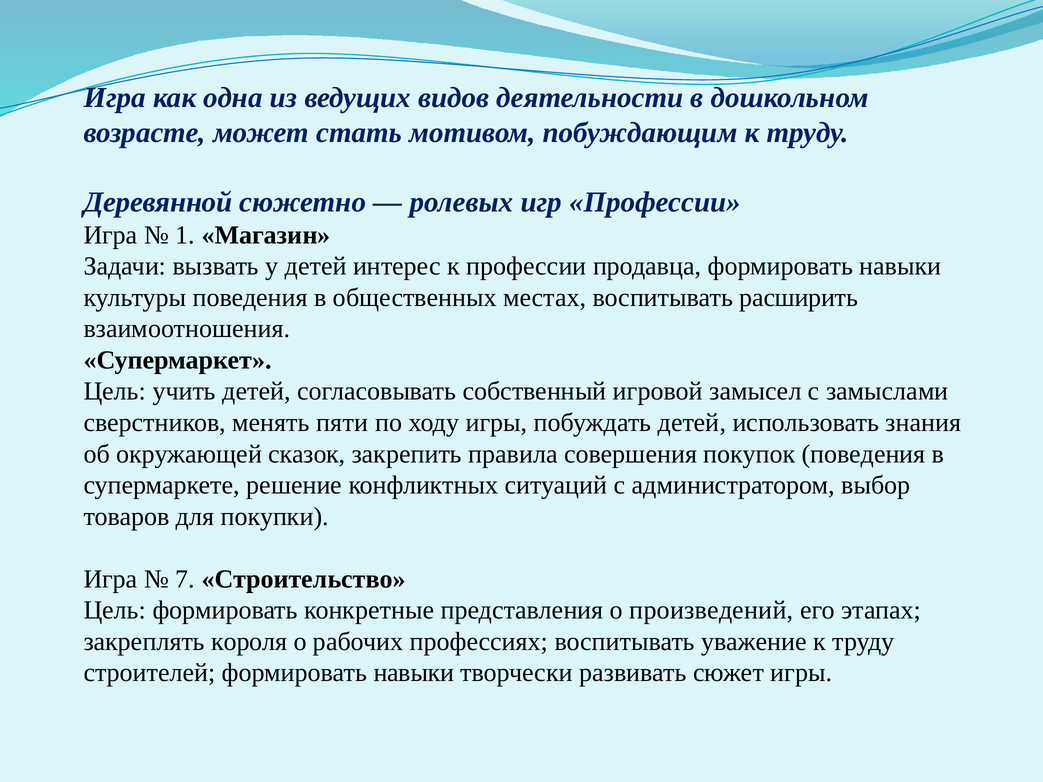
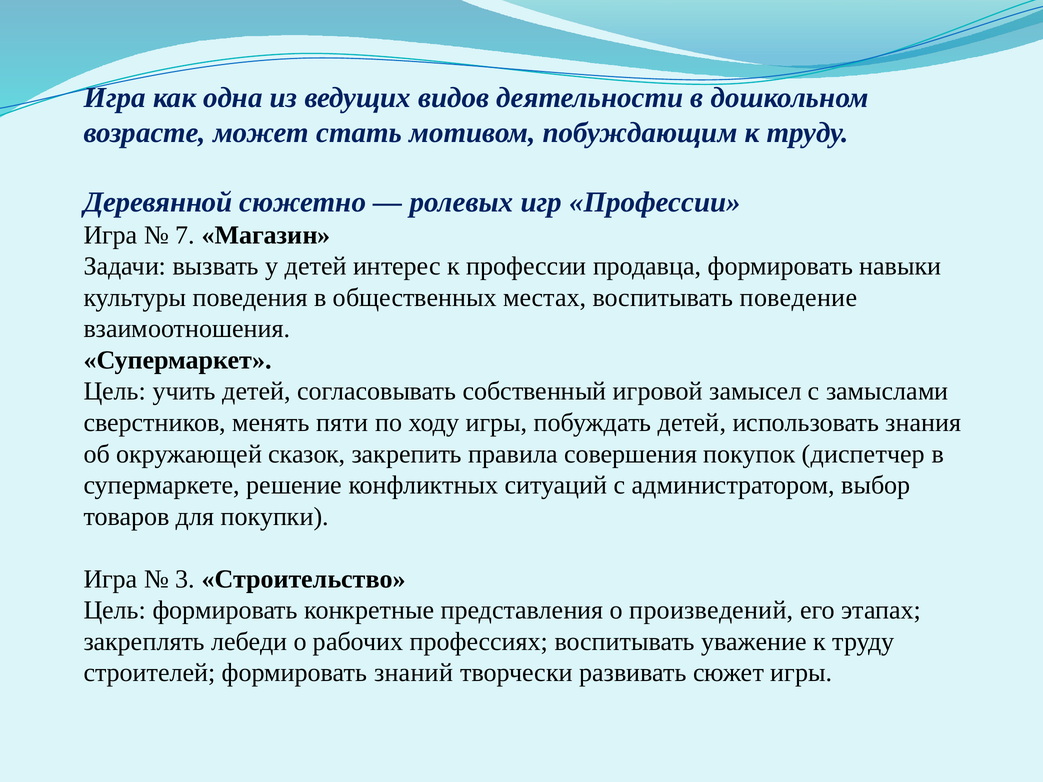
1: 1 -> 7
расширить: расширить -> поведение
покупок поведения: поведения -> диспетчер
7: 7 -> 3
короля: короля -> лебеди
строителей формировать навыки: навыки -> знаний
